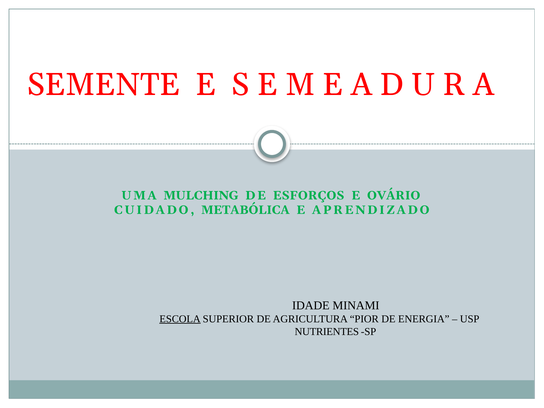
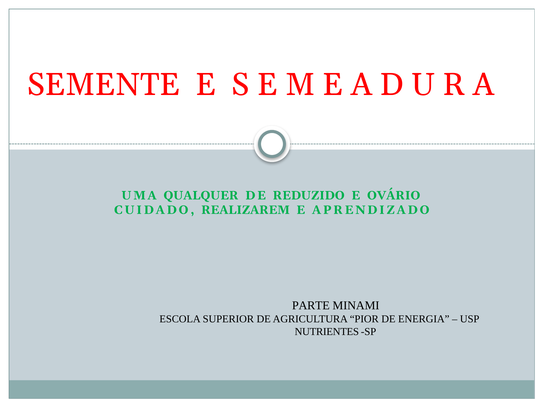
MULCHING: MULCHING -> QUALQUER
ESFORÇOS: ESFORÇOS -> REDUZIDO
METABÓLICA: METABÓLICA -> REALIZAREM
IDADE: IDADE -> PARTE
ESCOLA underline: present -> none
